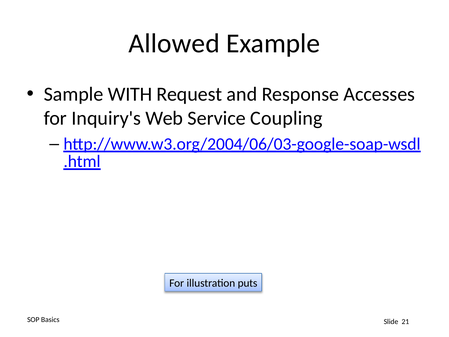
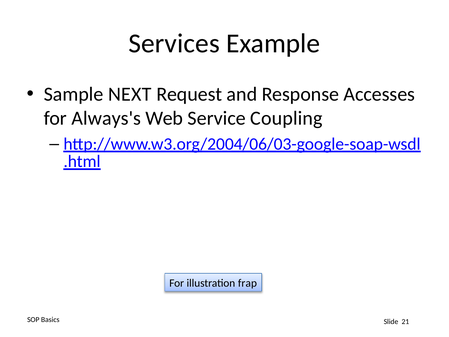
Allowed: Allowed -> Services
WITH: WITH -> NEXT
Inquiry's: Inquiry's -> Always's
puts: puts -> frap
